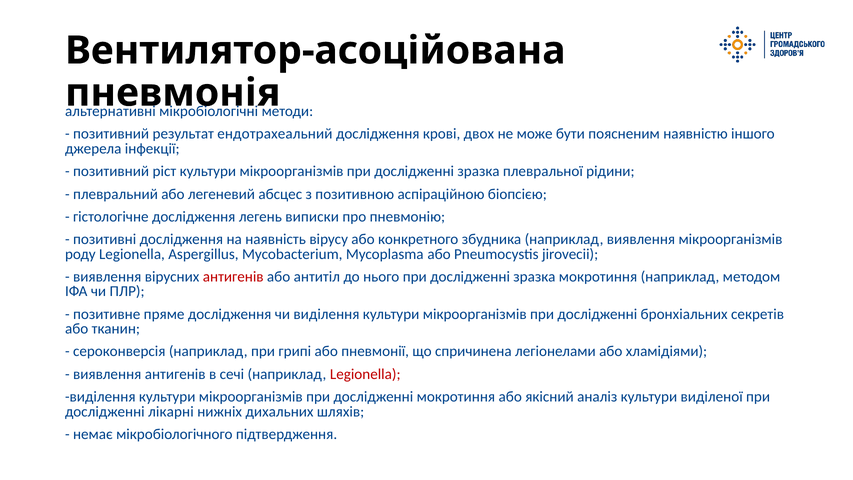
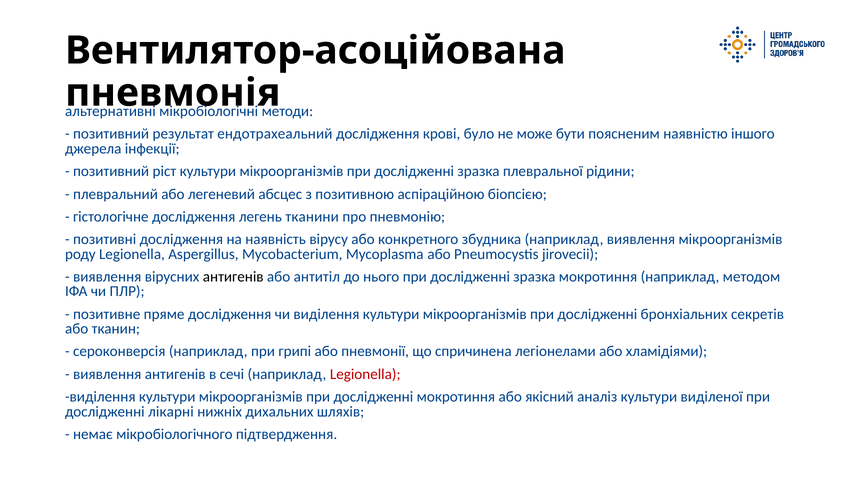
двох: двох -> було
виписки: виписки -> тканини
антигенів at (233, 277) colour: red -> black
